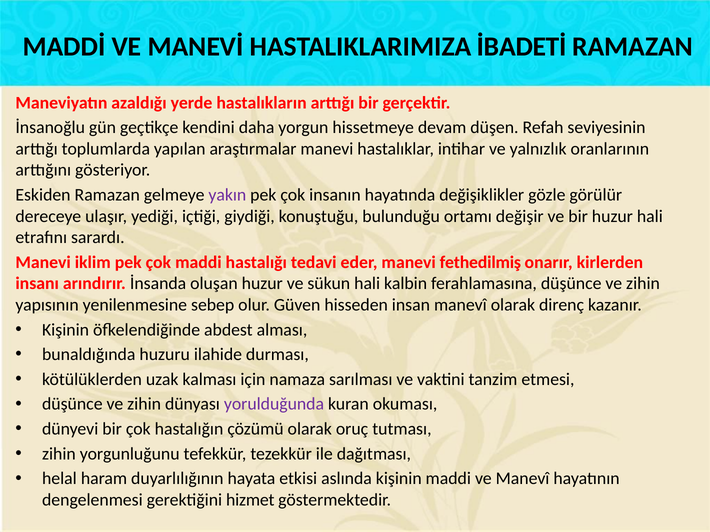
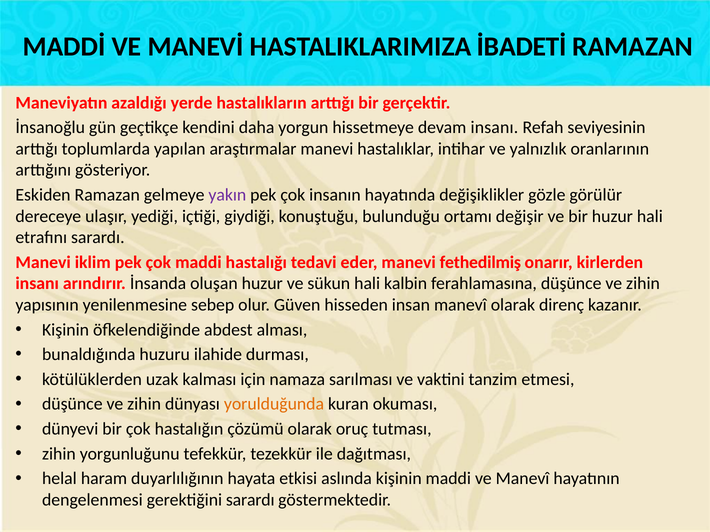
devam düşen: düşen -> insanı
yorulduğunda colour: purple -> orange
gerektiğini hizmet: hizmet -> sarardı
